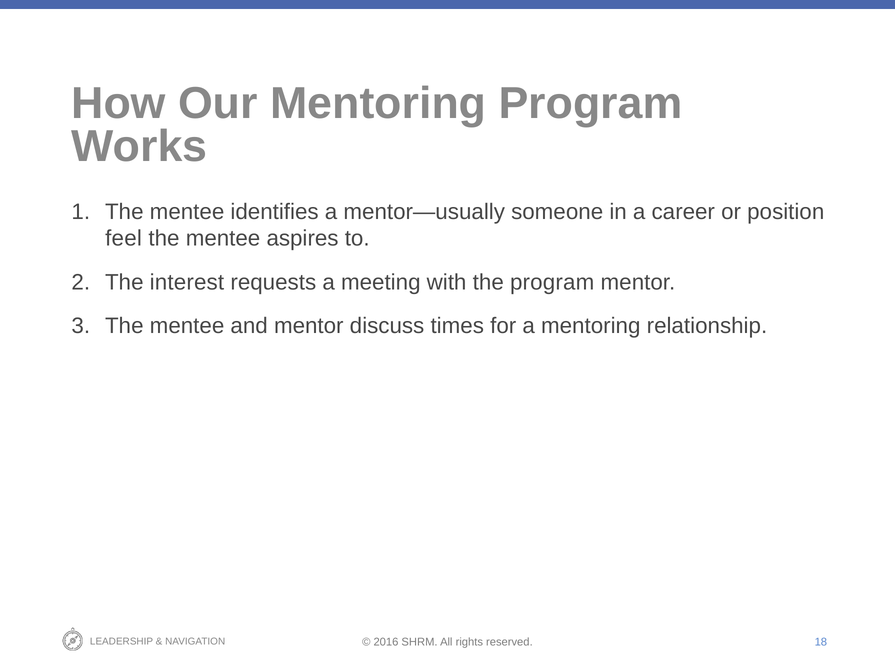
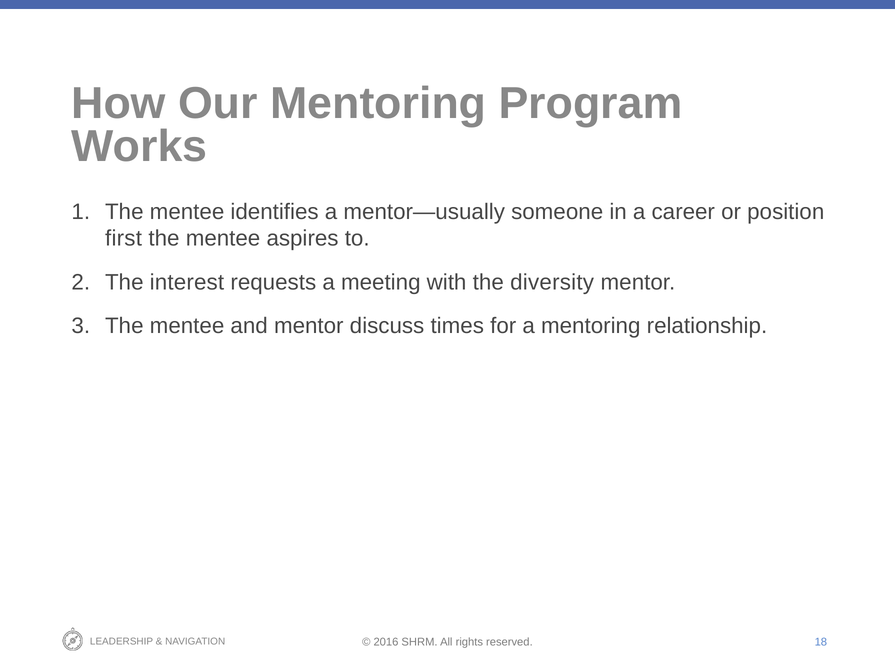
feel: feel -> first
the program: program -> diversity
